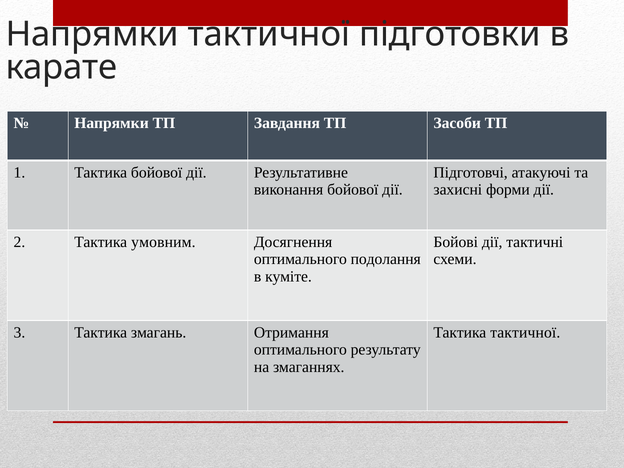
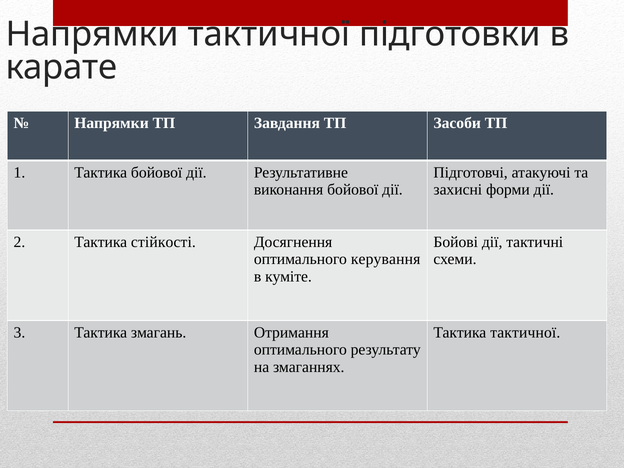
умовним: умовним -> стійкості
подолання: подолання -> керування
